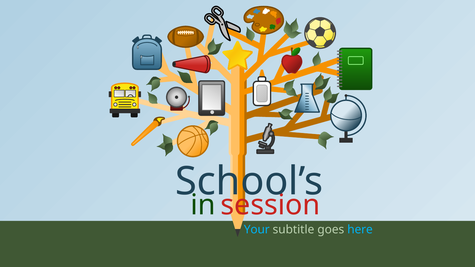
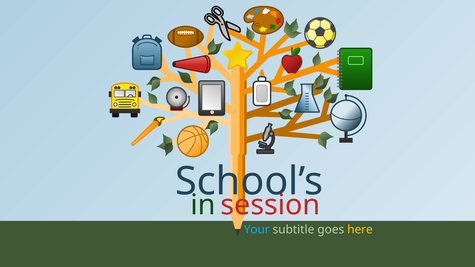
here colour: light blue -> yellow
